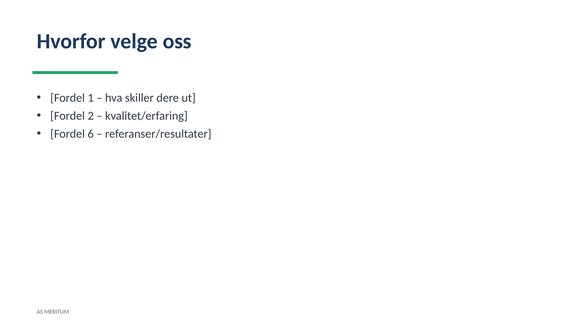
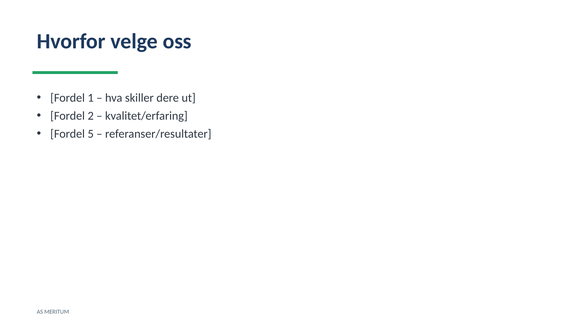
6: 6 -> 5
